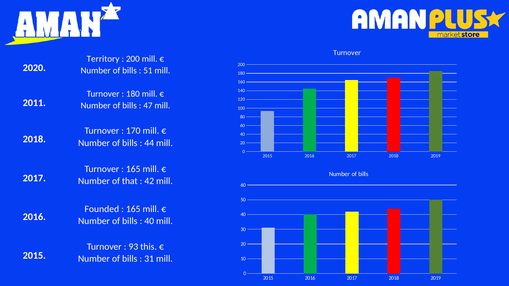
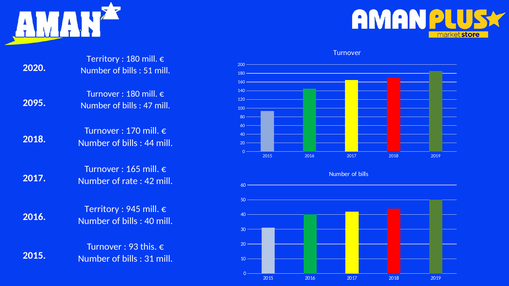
200 at (133, 59): 200 -> 180
2011: 2011 -> 2095
that: that -> rate
Founded at (102, 209): Founded -> Territory
165 at (133, 209): 165 -> 945
